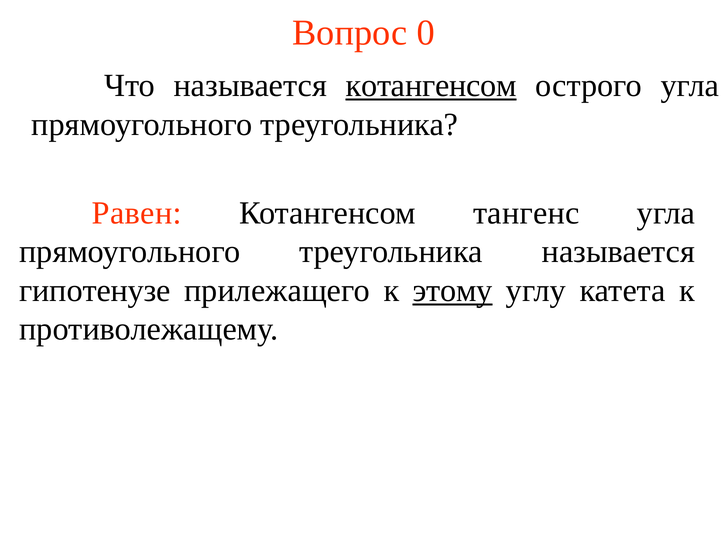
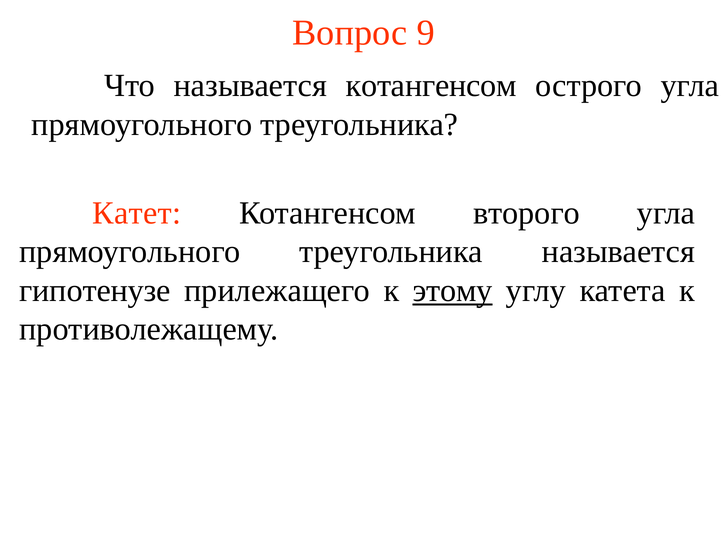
0: 0 -> 9
котангенсом at (431, 86) underline: present -> none
Равен: Равен -> Катет
тангенс: тангенс -> второго
